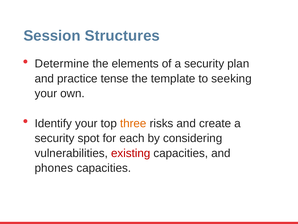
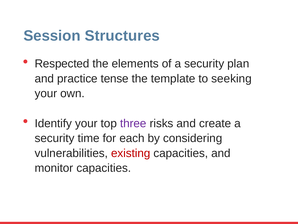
Determine: Determine -> Respected
three colour: orange -> purple
spot: spot -> time
phones: phones -> monitor
